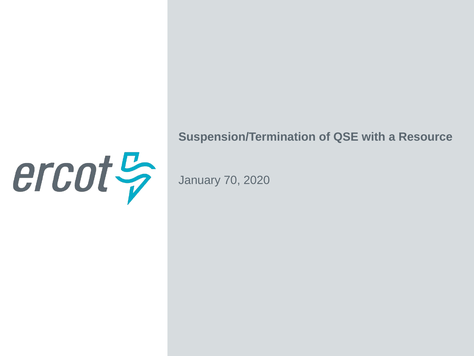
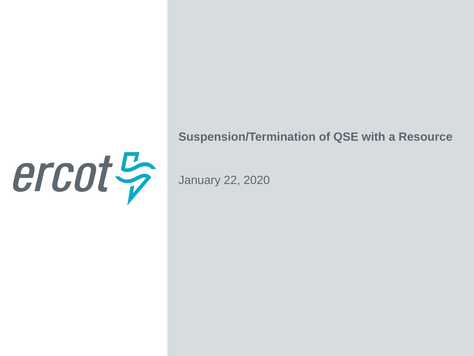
70: 70 -> 22
